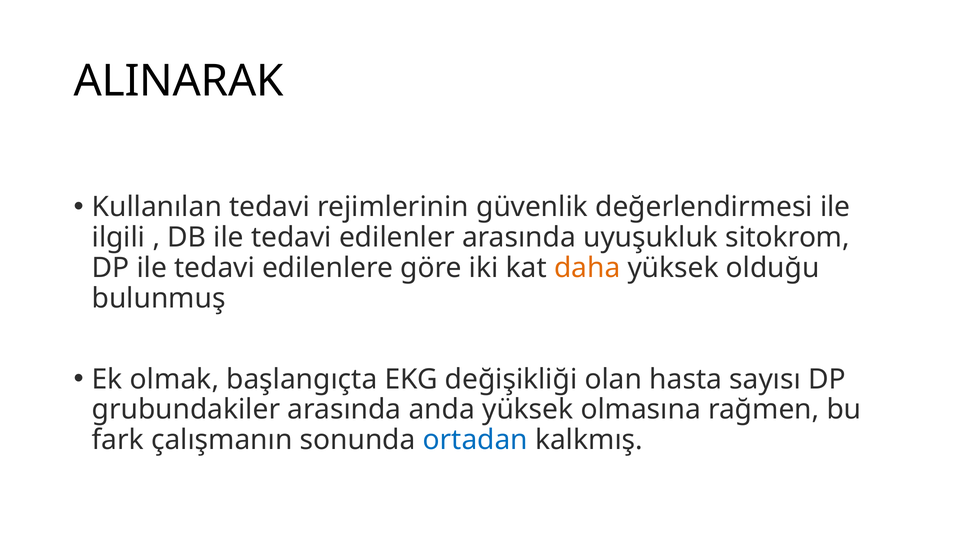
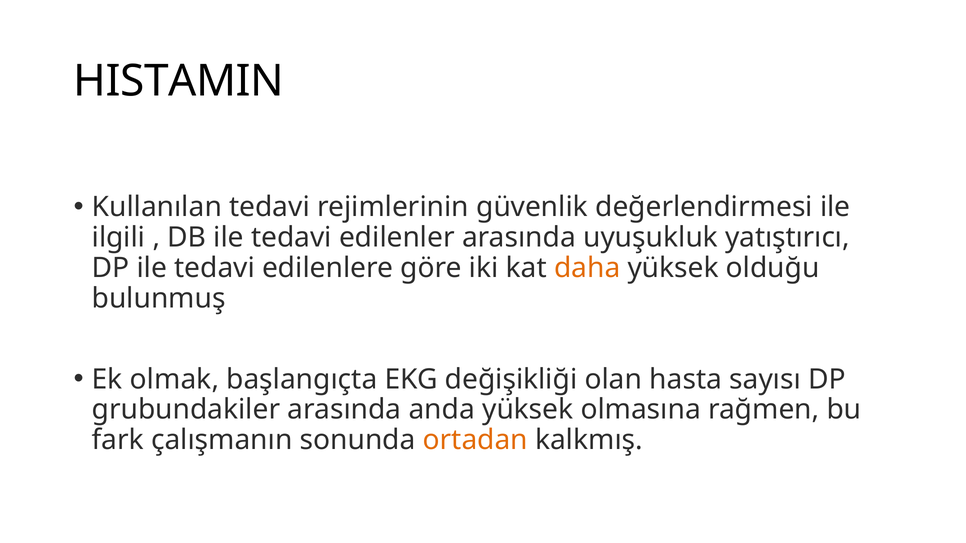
ALINARAK: ALINARAK -> HISTAMIN
sitokrom: sitokrom -> yatıştırıcı
ortadan colour: blue -> orange
